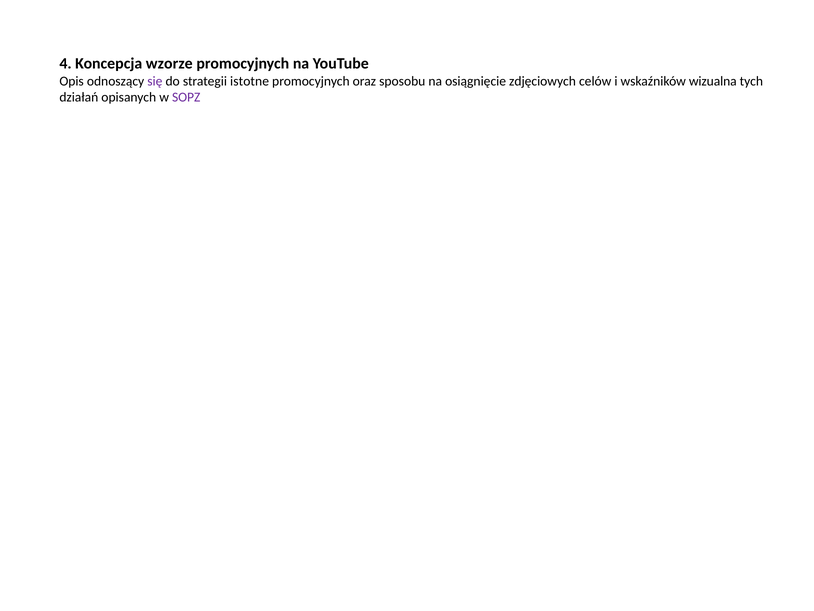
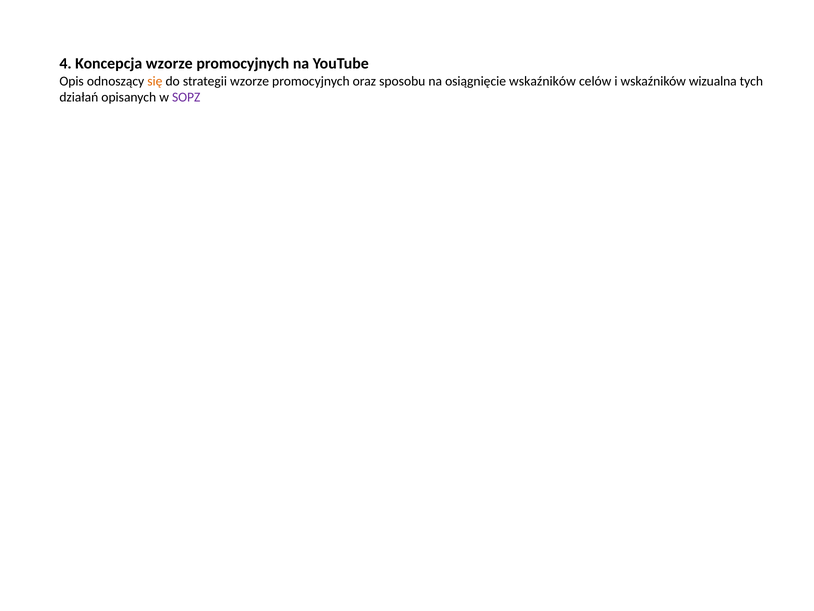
się colour: purple -> orange
strategii istotne: istotne -> wzorze
osiągnięcie zdjęciowych: zdjęciowych -> wskaźników
